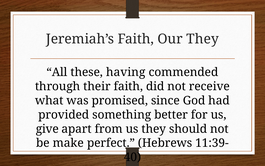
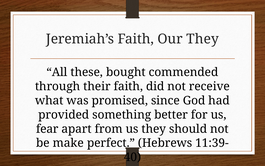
having: having -> bought
give: give -> fear
